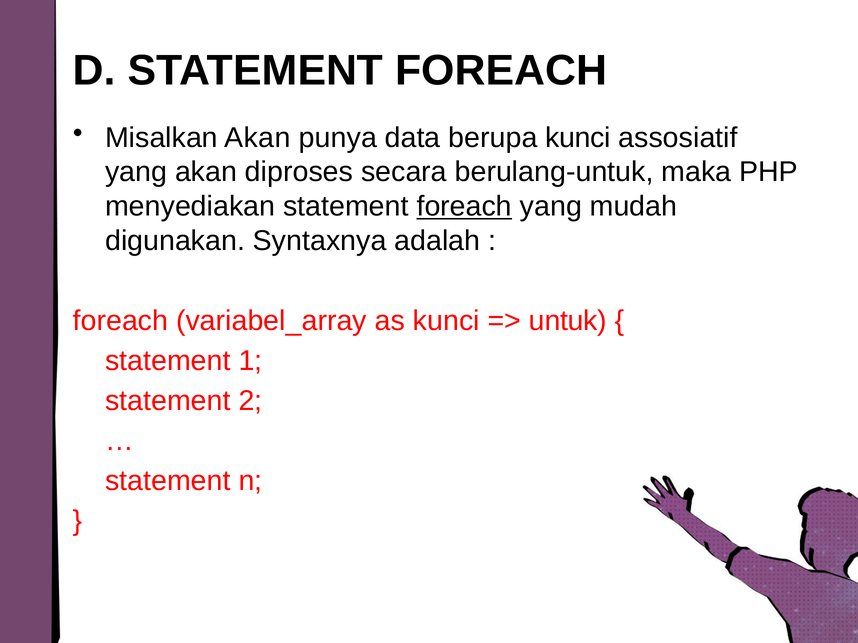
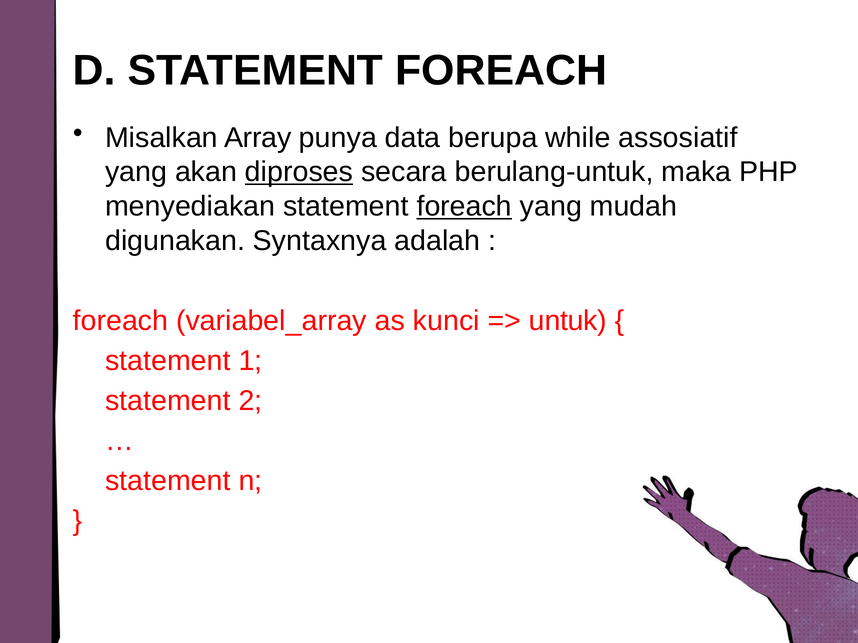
Misalkan Akan: Akan -> Array
berupa kunci: kunci -> while
diproses underline: none -> present
